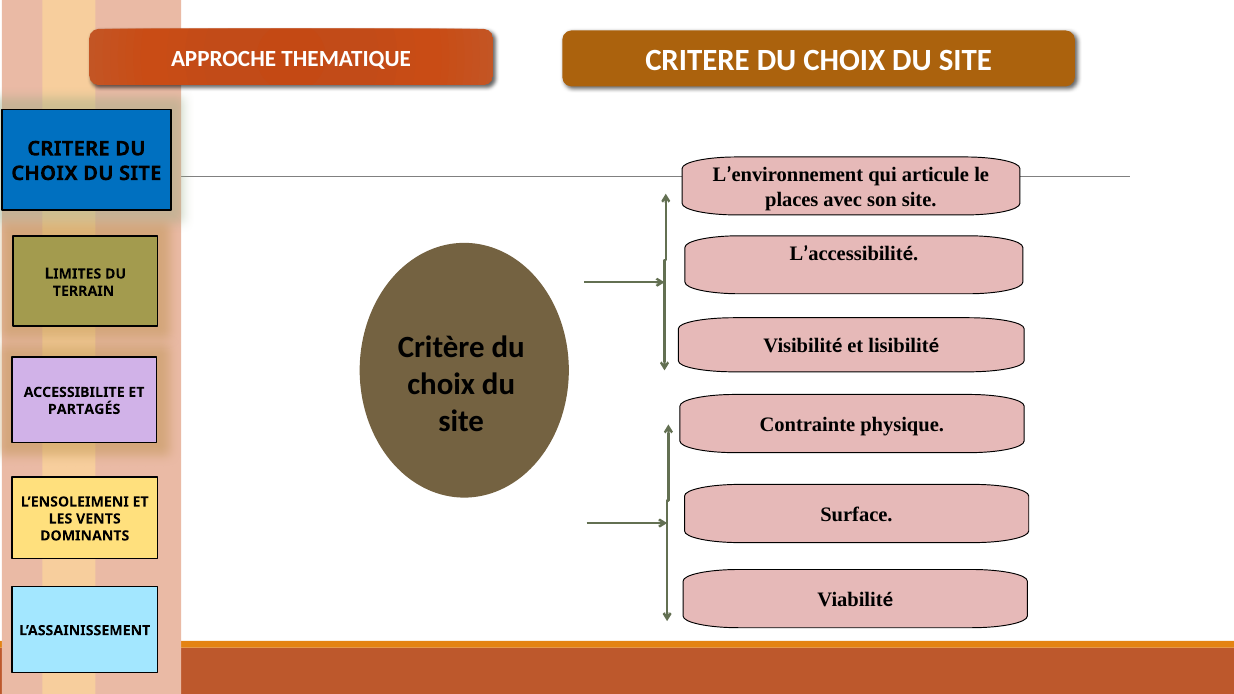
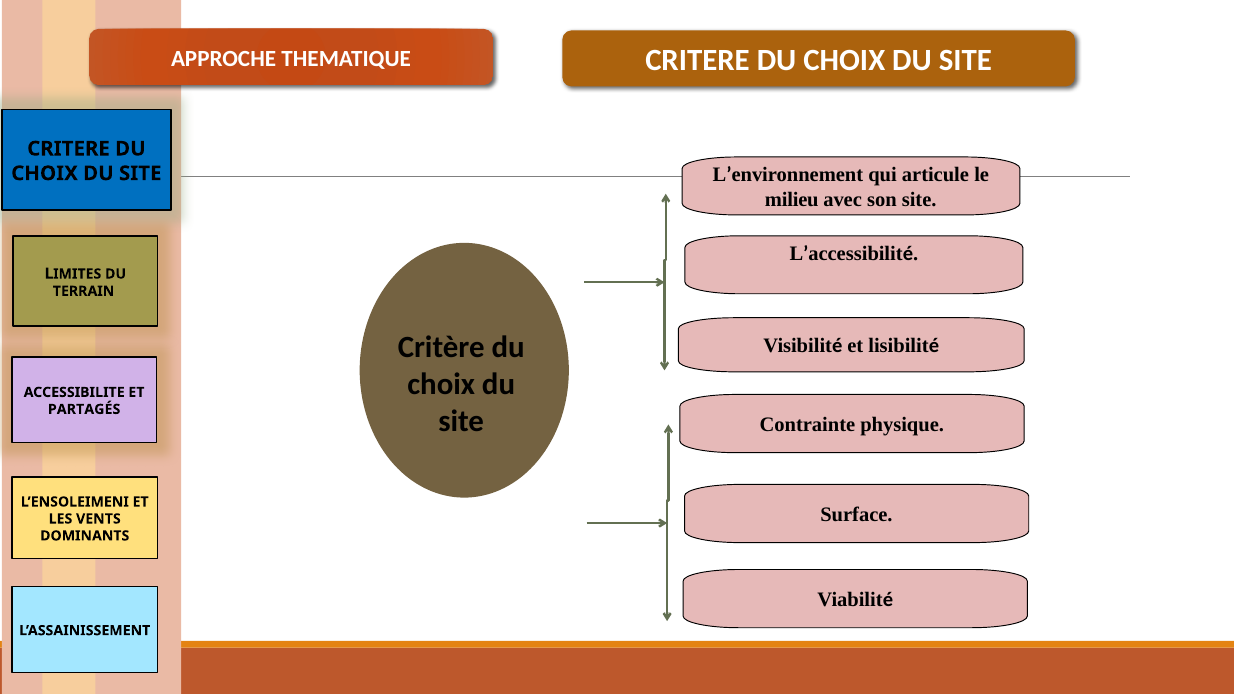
places: places -> milieu
